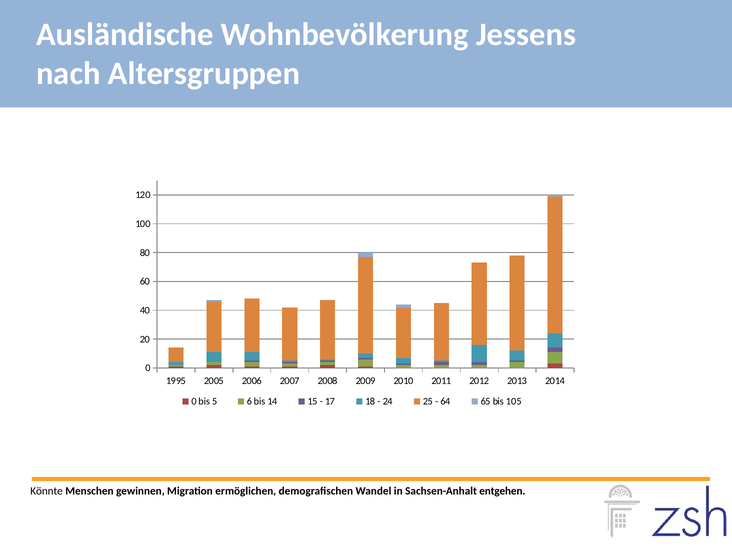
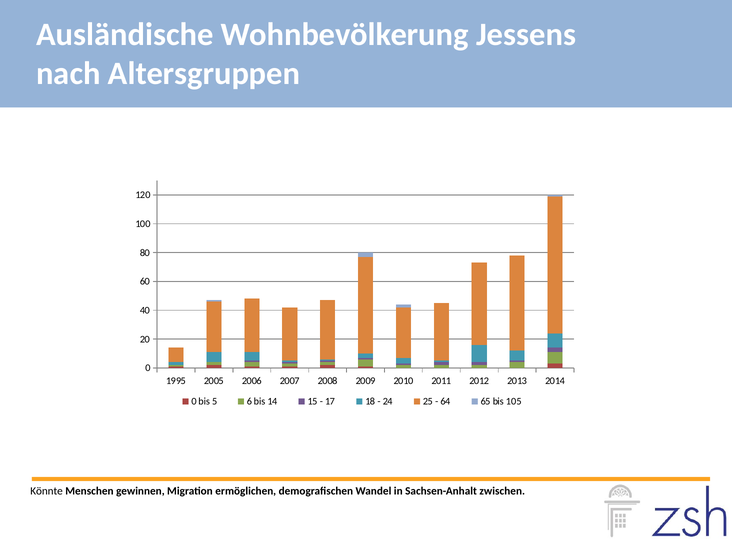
entgehen: entgehen -> zwischen
